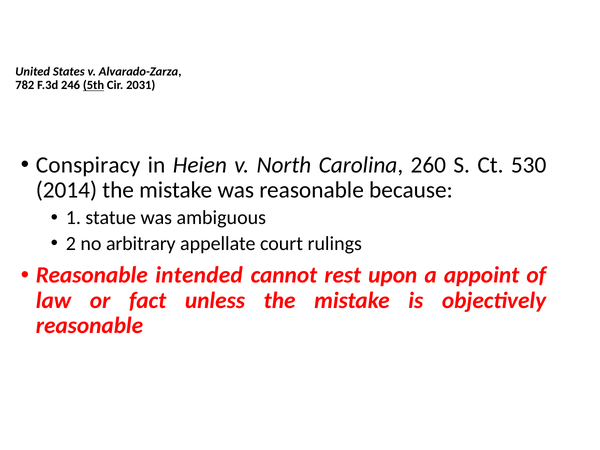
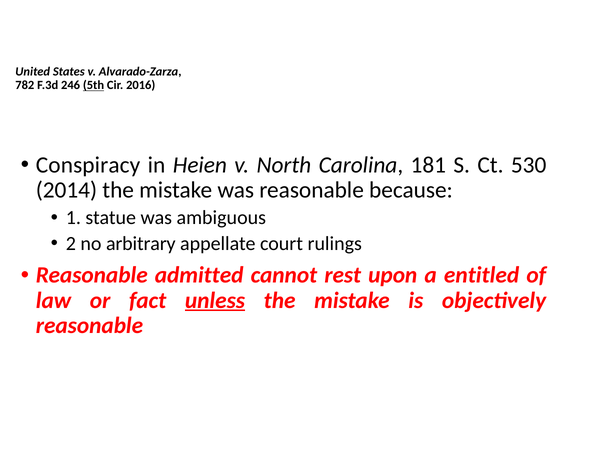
2031: 2031 -> 2016
260: 260 -> 181
intended: intended -> admitted
appoint: appoint -> entitled
unless underline: none -> present
